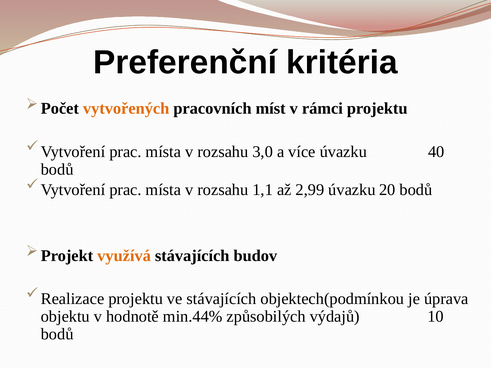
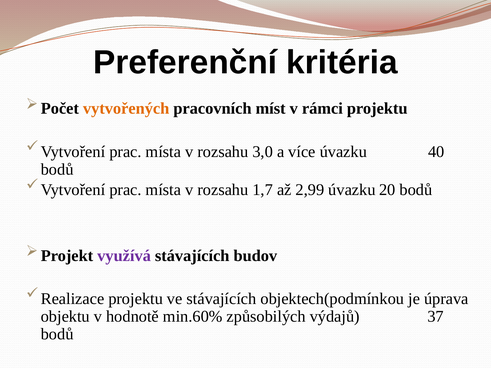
1,1: 1,1 -> 1,7
využívá colour: orange -> purple
min.44%: min.44% -> min.60%
10: 10 -> 37
